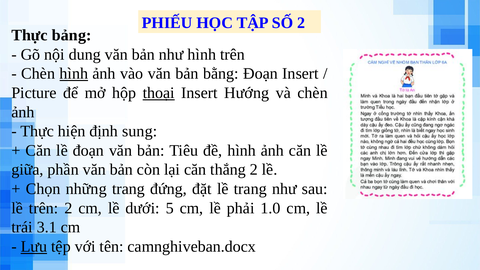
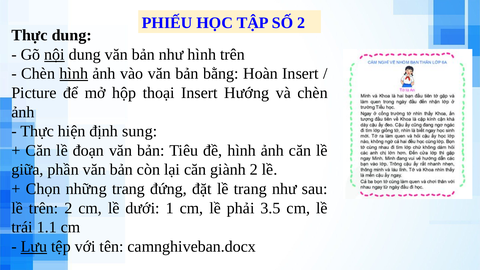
Thực bảng: bảng -> dung
nội underline: none -> present
bằng Đoạn: Đoạn -> Hoàn
thoại underline: present -> none
thắng: thắng -> giành
5: 5 -> 1
1.0: 1.0 -> 3.5
3.1: 3.1 -> 1.1
